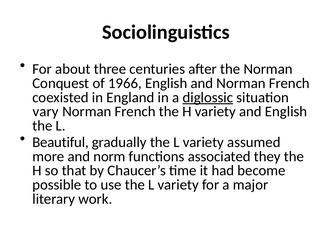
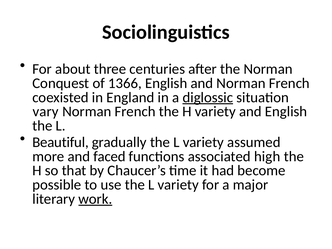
1966: 1966 -> 1366
norm: norm -> faced
they: they -> high
work underline: none -> present
